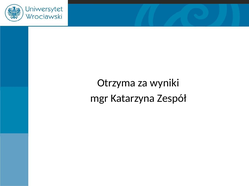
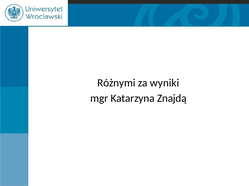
Otrzyma: Otrzyma -> Różnymi
Zespół: Zespół -> Znajdą
